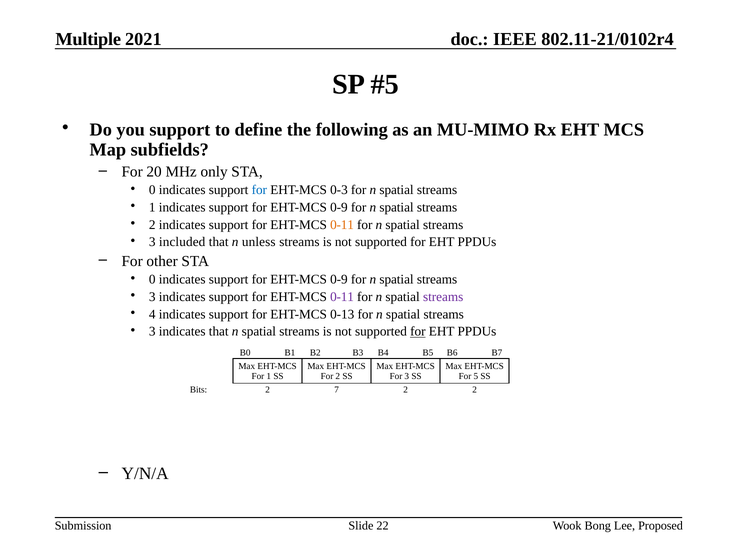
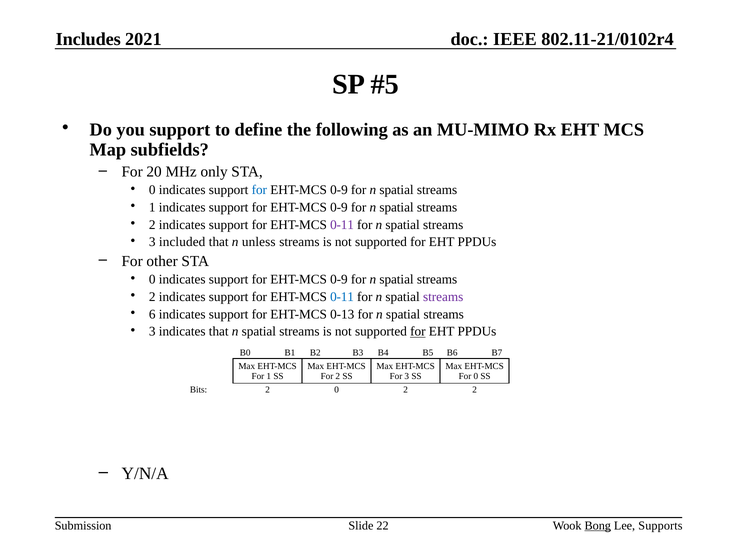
Multiple: Multiple -> Includes
0-3 at (339, 190): 0-3 -> 0-9
0-11 at (342, 225) colour: orange -> purple
3 at (152, 297): 3 -> 2
0-11 at (342, 297) colour: purple -> blue
4: 4 -> 6
For 5: 5 -> 0
2 7: 7 -> 0
Bong underline: none -> present
Proposed: Proposed -> Supports
